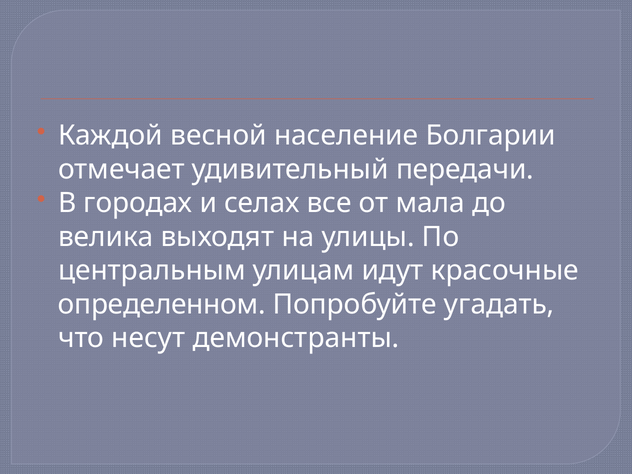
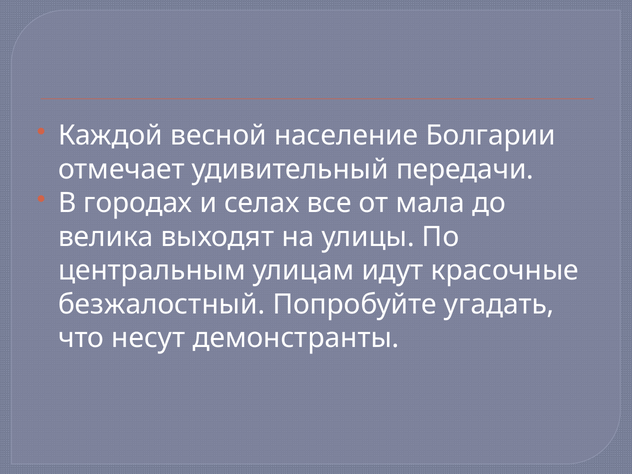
определенном: определенном -> безжалостный
